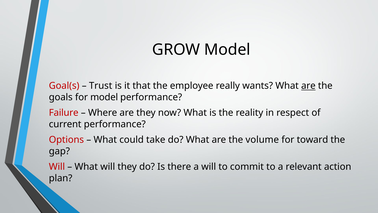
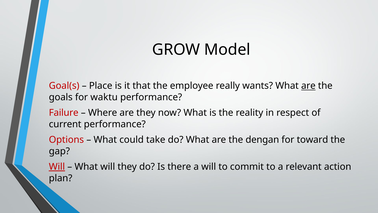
Trust: Trust -> Place
for model: model -> waktu
volume: volume -> dengan
Will at (57, 166) underline: none -> present
